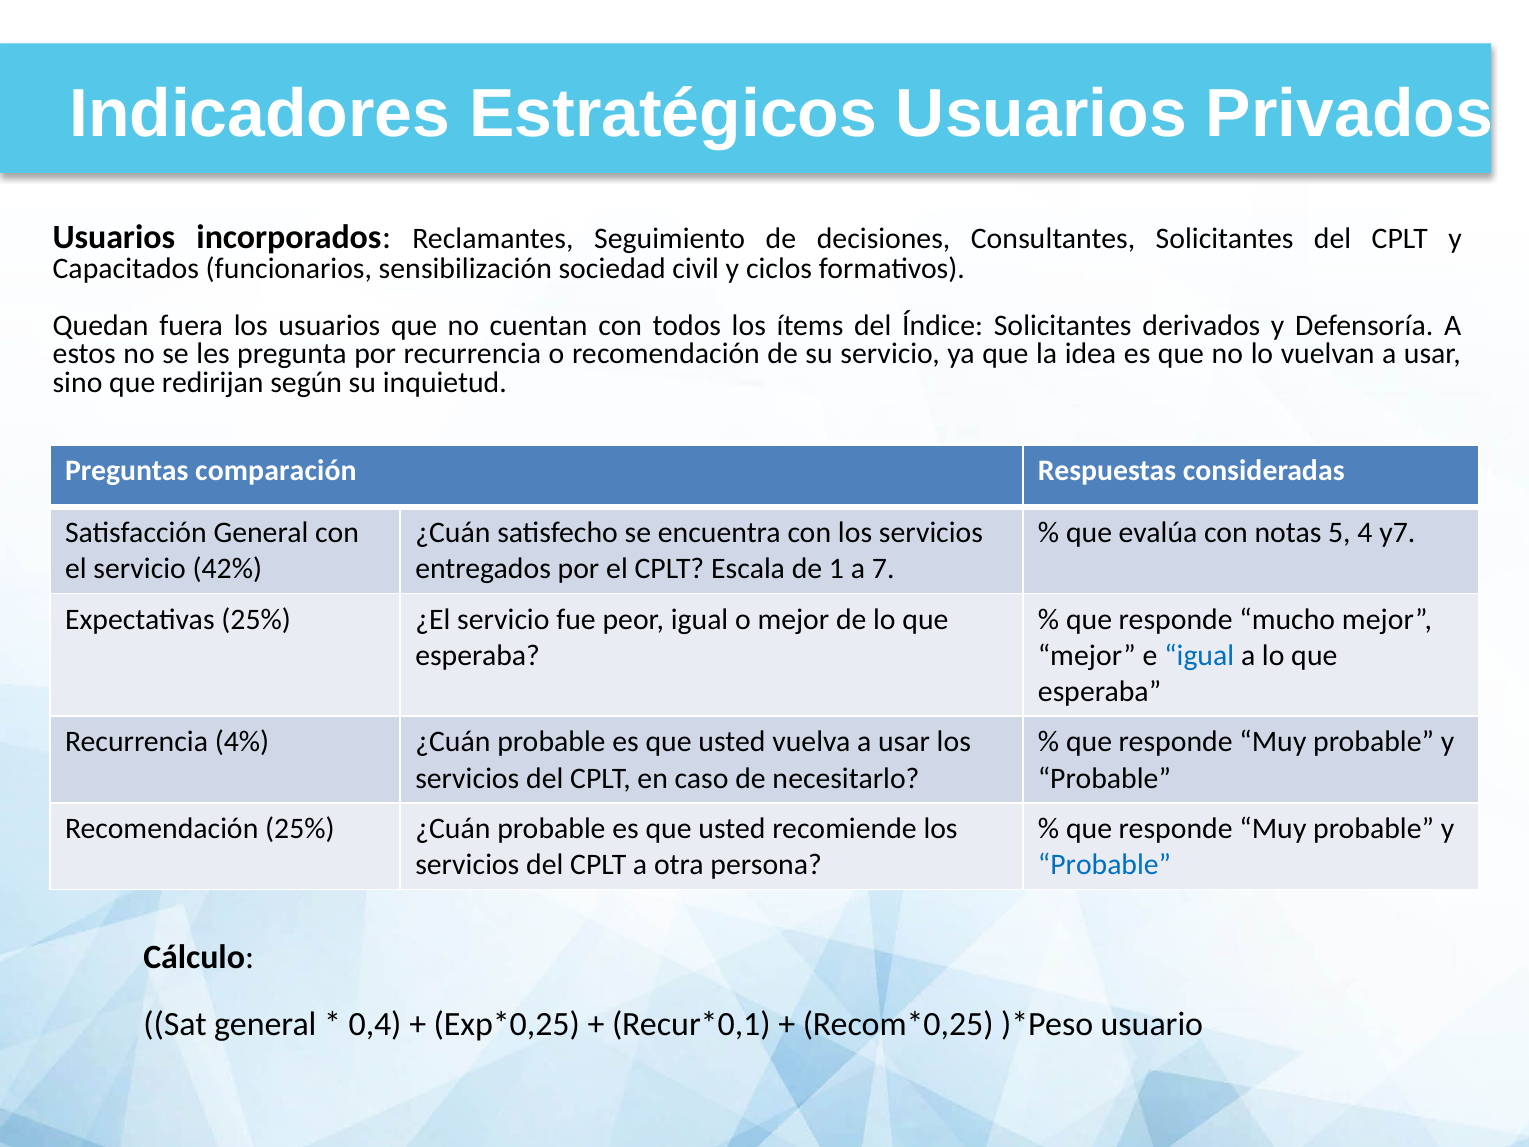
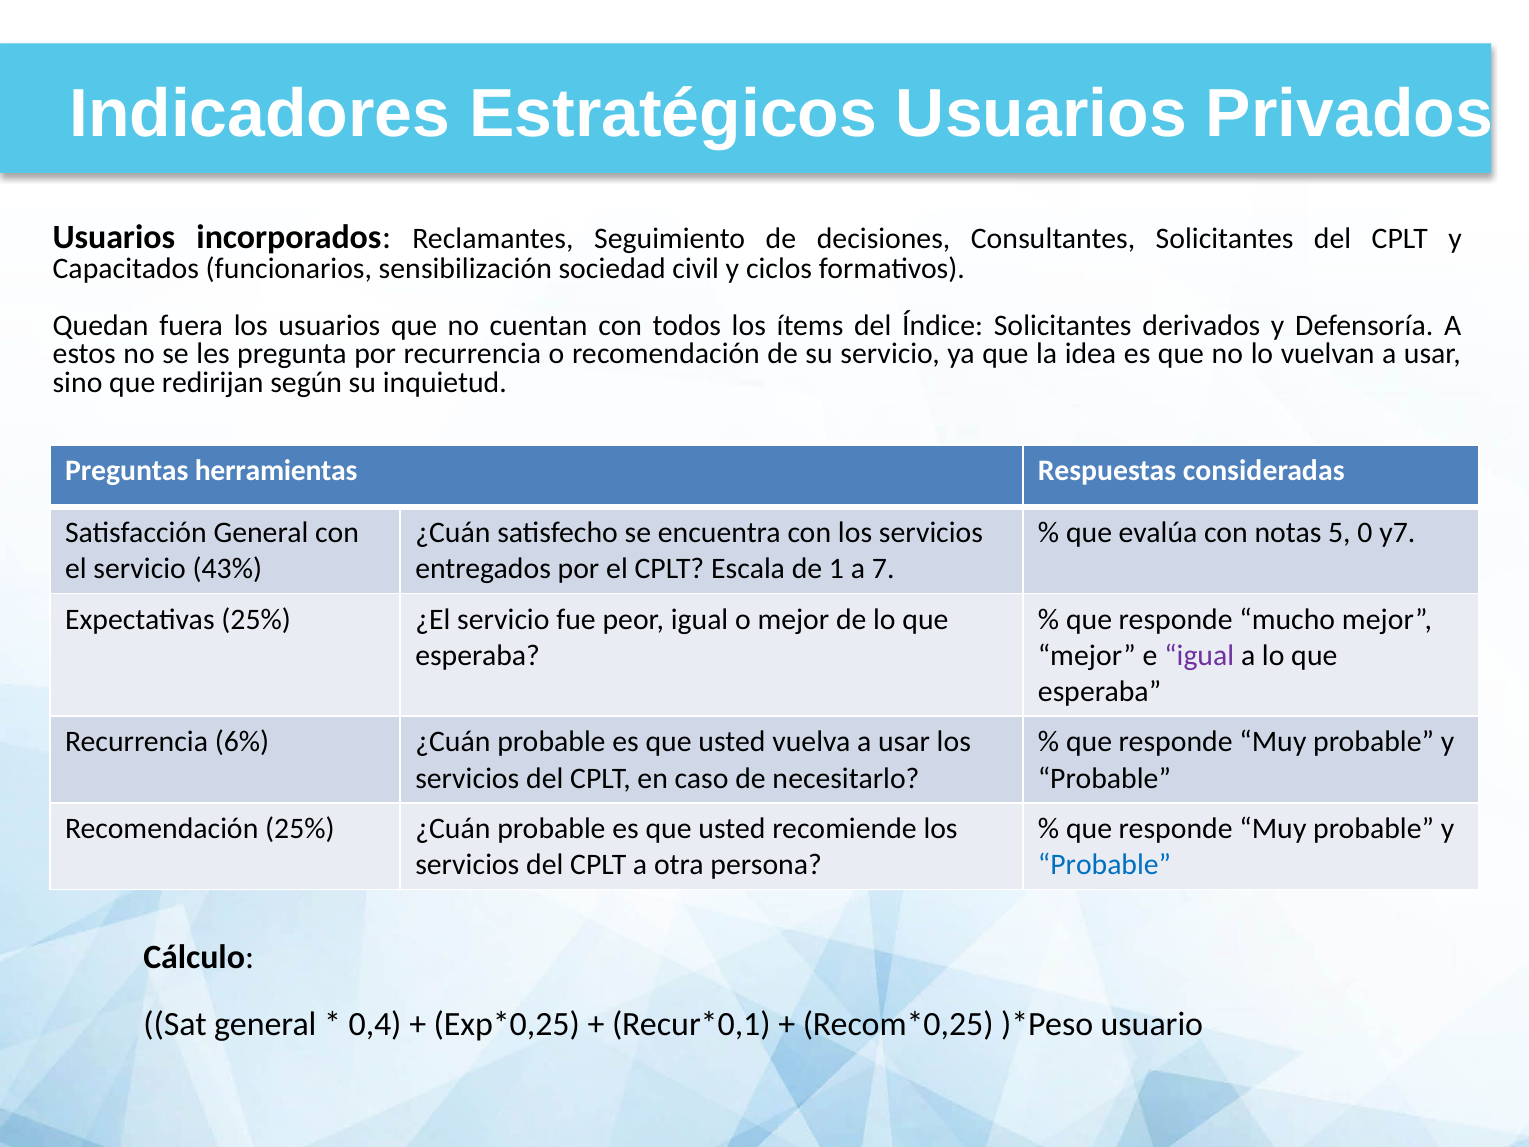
comparación: comparación -> herramientas
4: 4 -> 0
42%: 42% -> 43%
igual at (1199, 656) colour: blue -> purple
4%: 4% -> 6%
